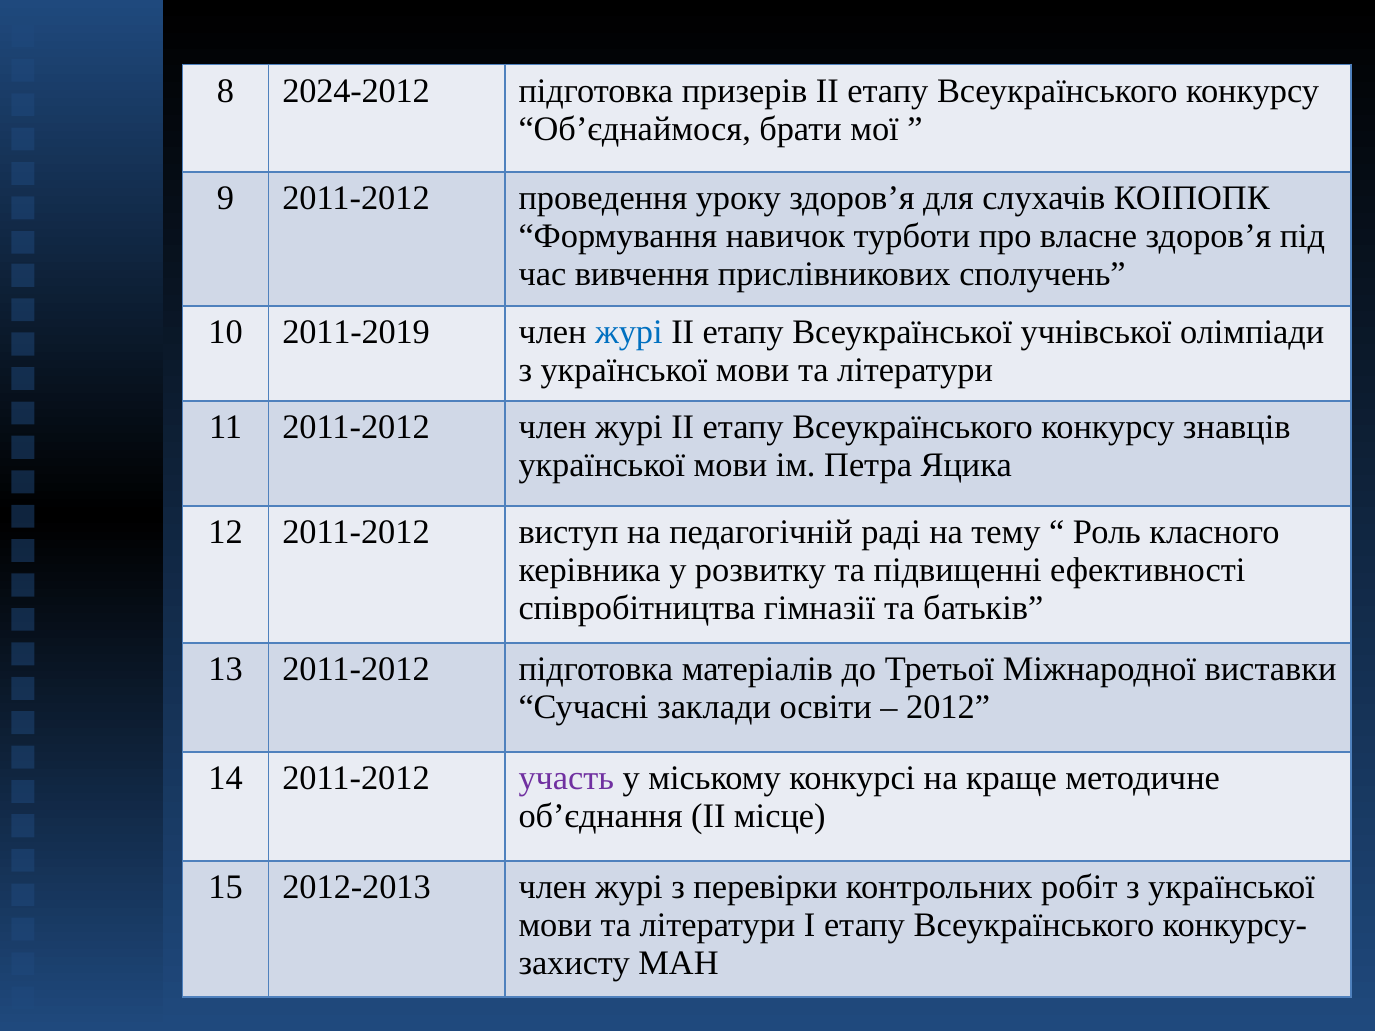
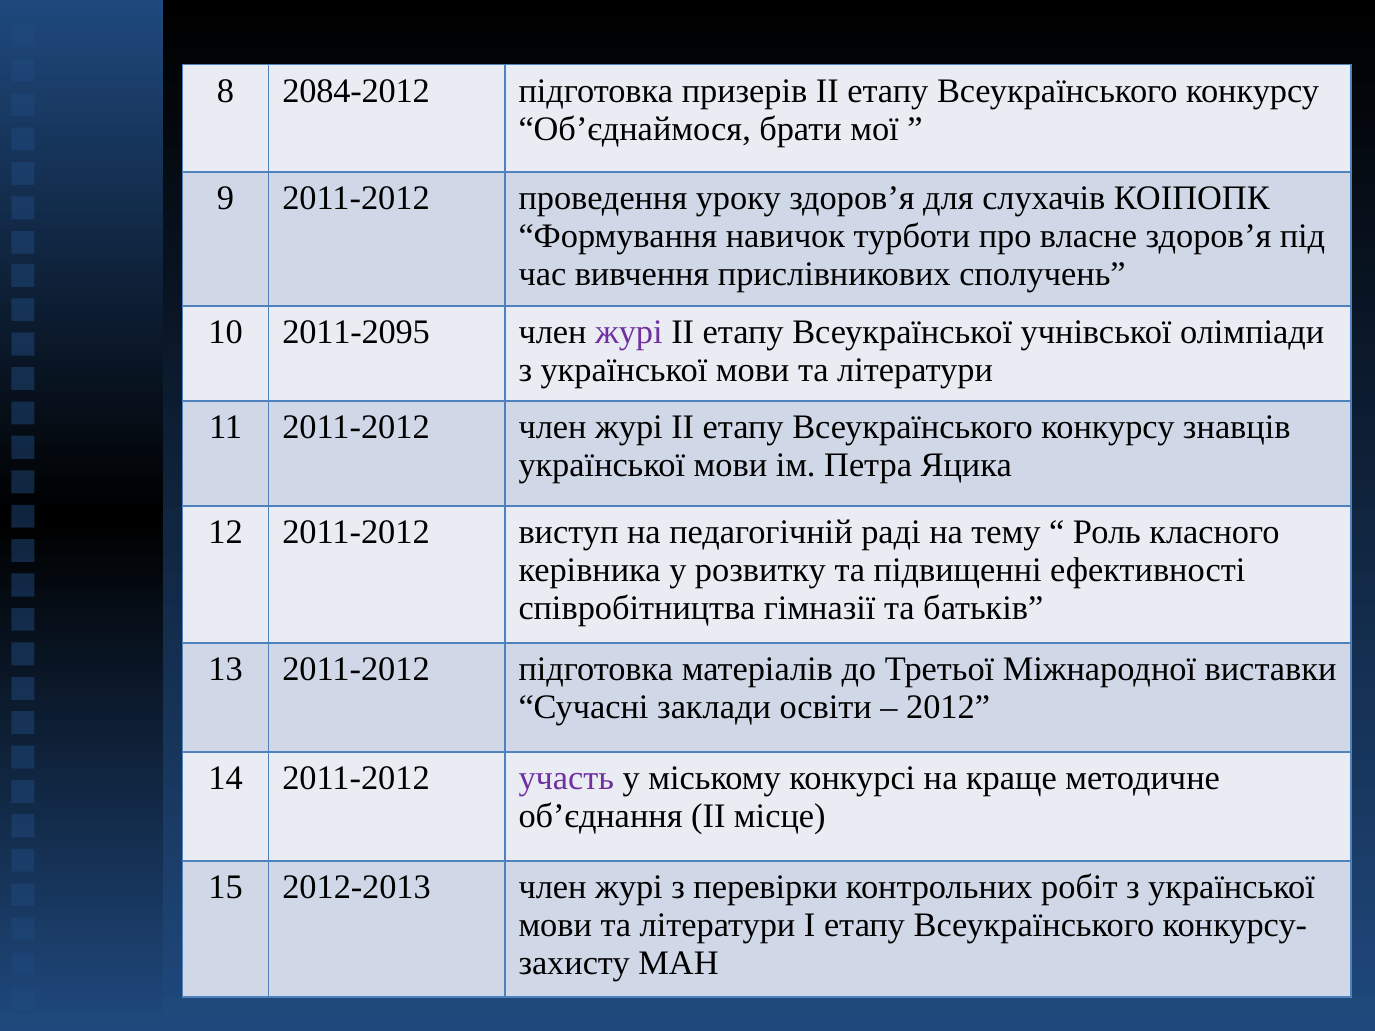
2024-2012: 2024-2012 -> 2084-2012
2011-2019: 2011-2019 -> 2011-2095
журі at (629, 332) colour: blue -> purple
